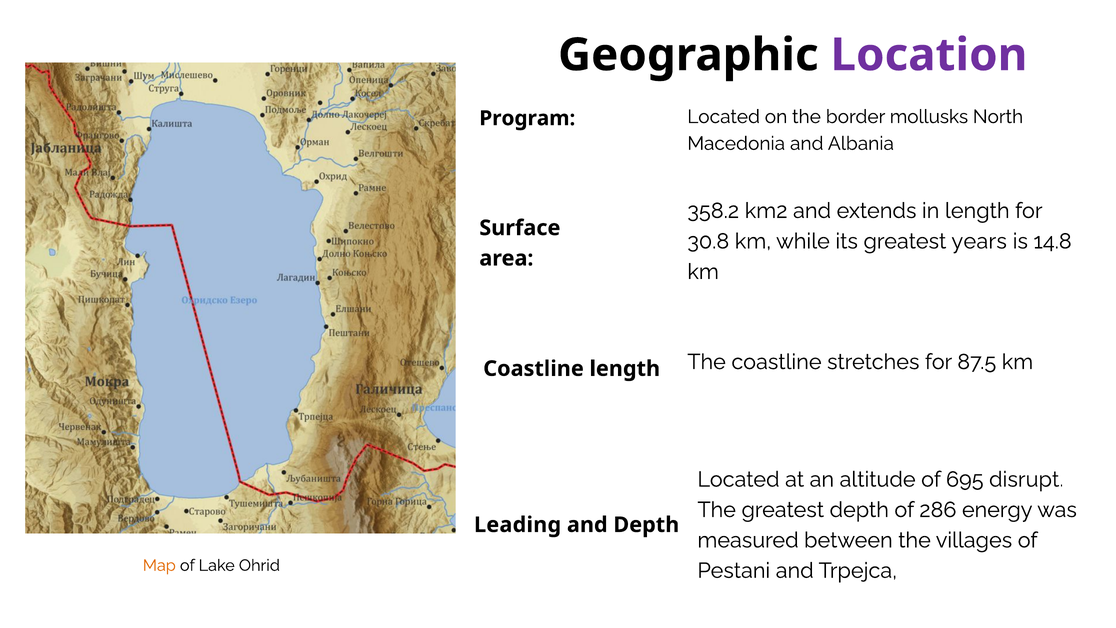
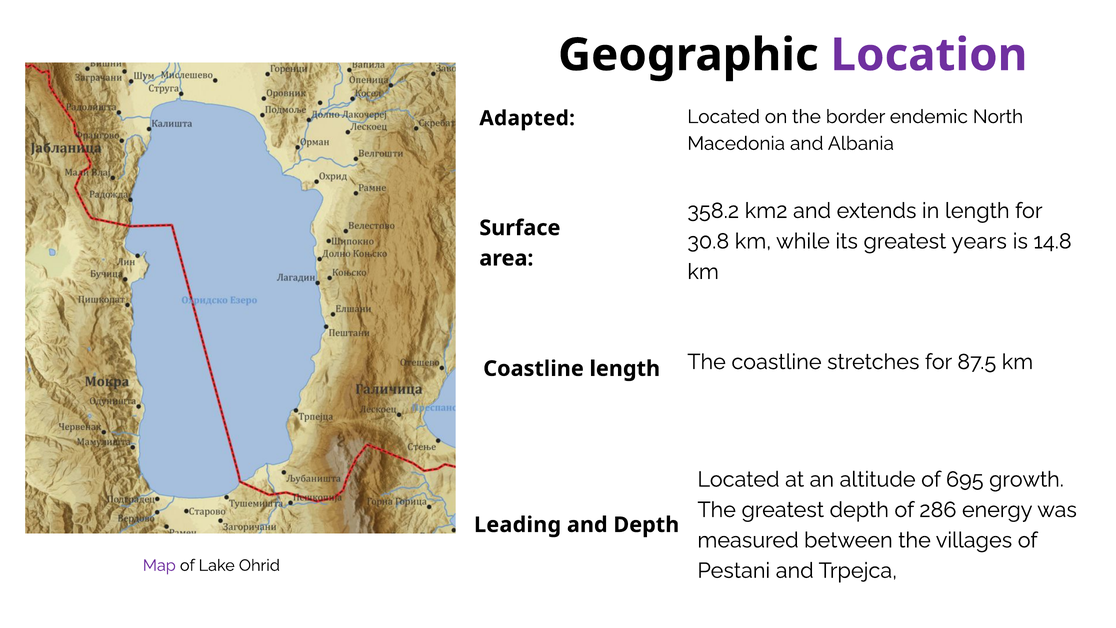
mollusks: mollusks -> endemic
Program: Program -> Adapted
disrupt: disrupt -> growth
Map colour: orange -> purple
